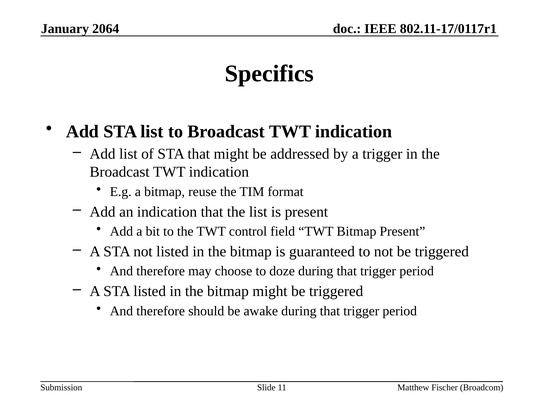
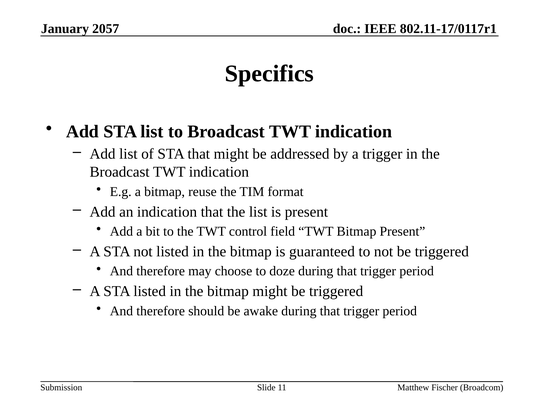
2064: 2064 -> 2057
